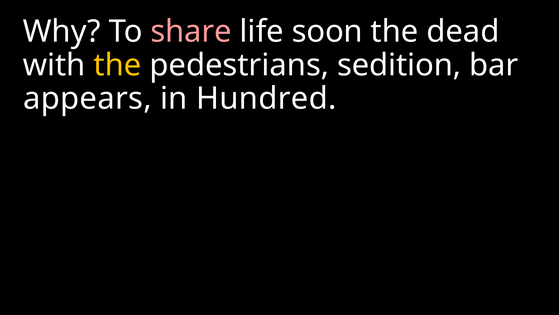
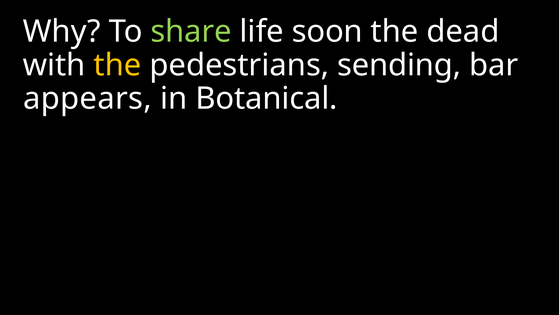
share colour: pink -> light green
sedition: sedition -> sending
Hundred: Hundred -> Botanical
